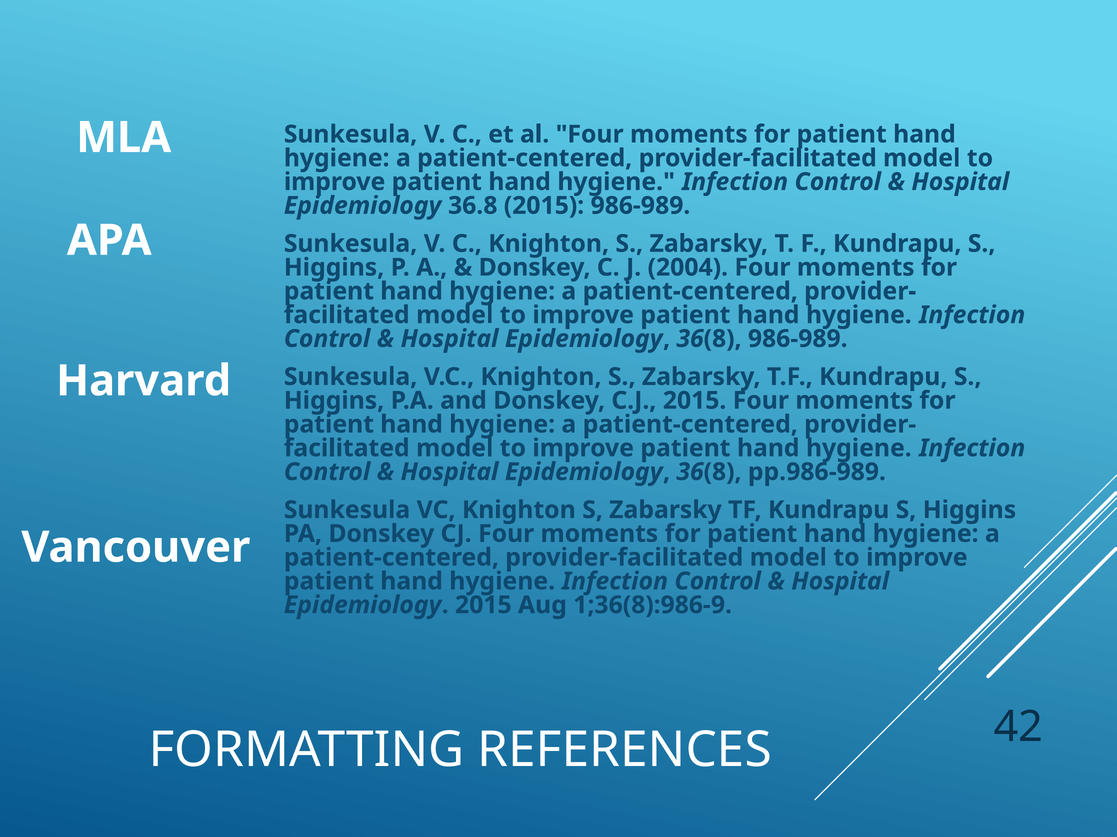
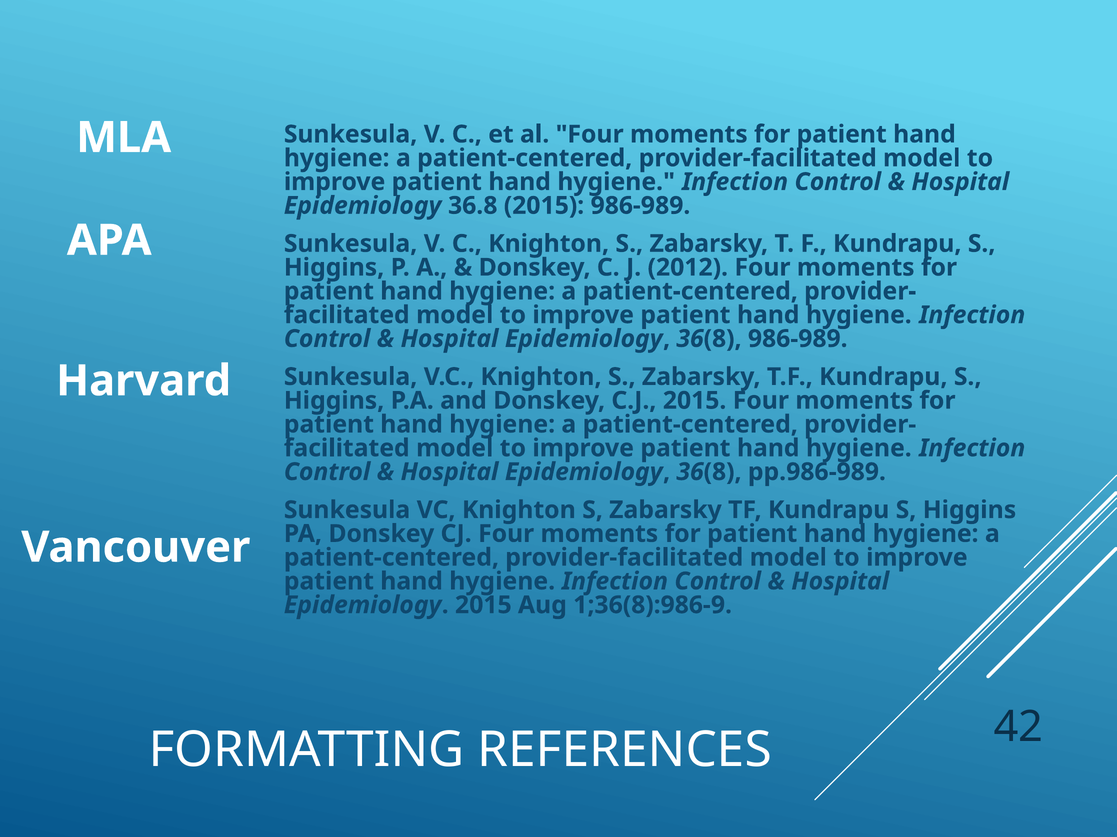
2004: 2004 -> 2012
